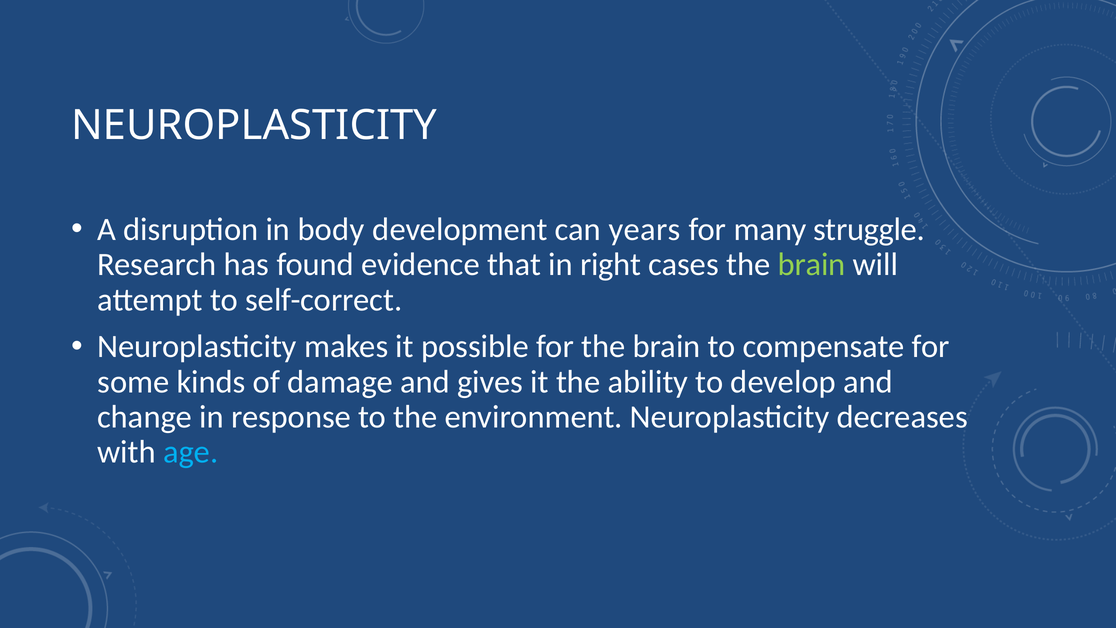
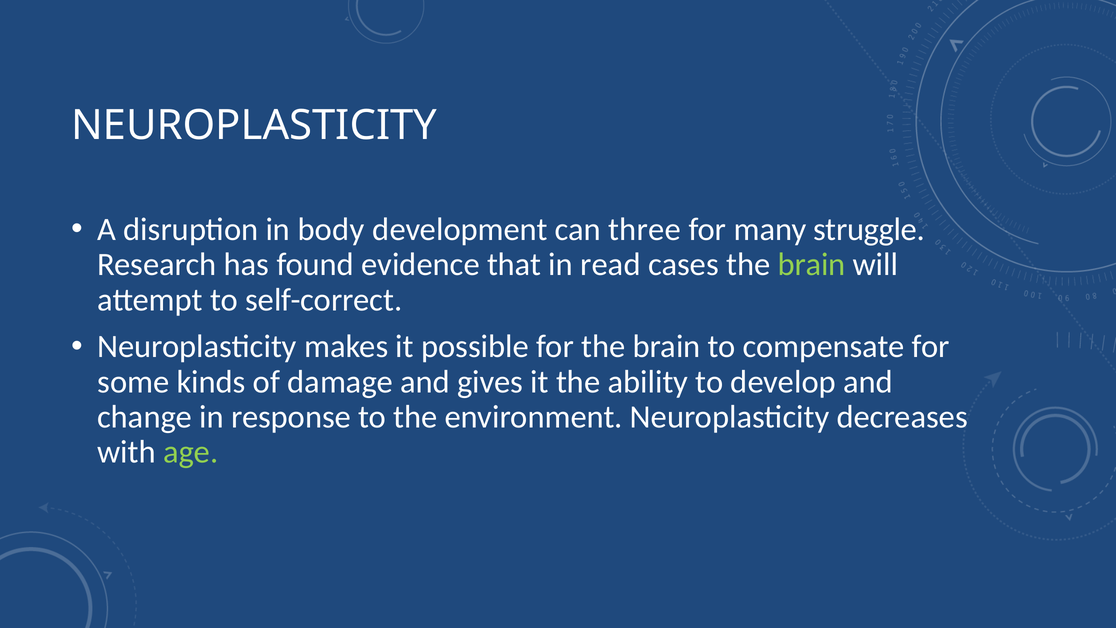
years: years -> three
right: right -> read
age colour: light blue -> light green
